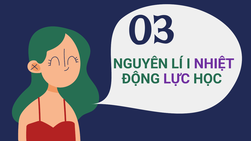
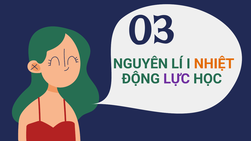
NHIỆT colour: purple -> orange
